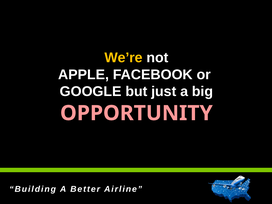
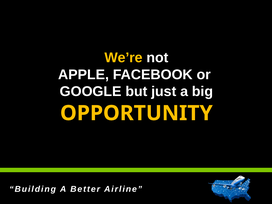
OPPORTUNITY colour: pink -> yellow
